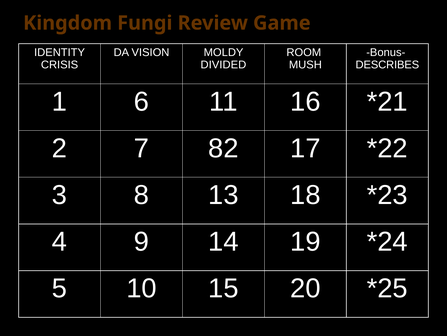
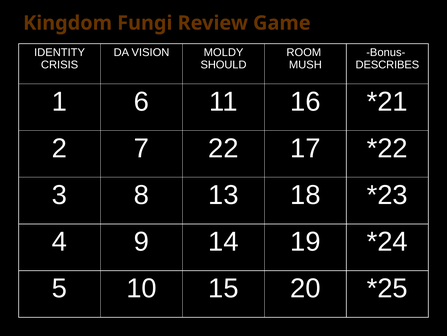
DIVIDED: DIVIDED -> SHOULD
82: 82 -> 22
